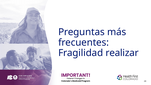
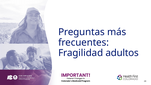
realizar: realizar -> adultos
